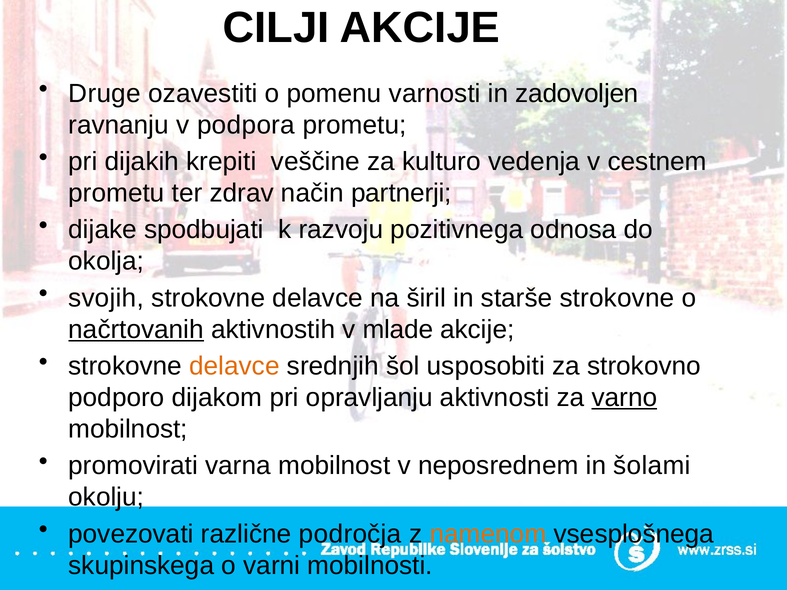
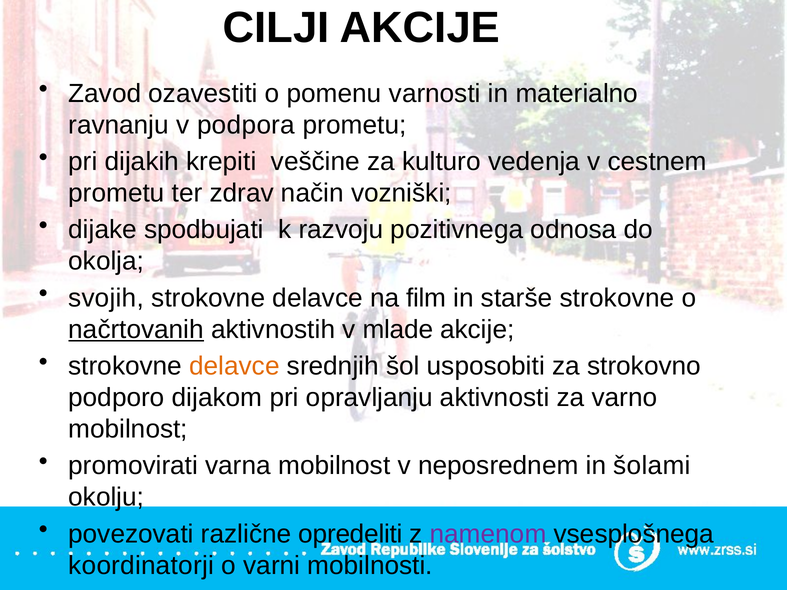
Druge: Druge -> Zavod
zadovoljen: zadovoljen -> materialno
partnerji: partnerji -> vozniški
širil: širil -> film
varno underline: present -> none
področja: področja -> opredeliti
namenom colour: orange -> purple
skupinskega: skupinskega -> koordinatorji
